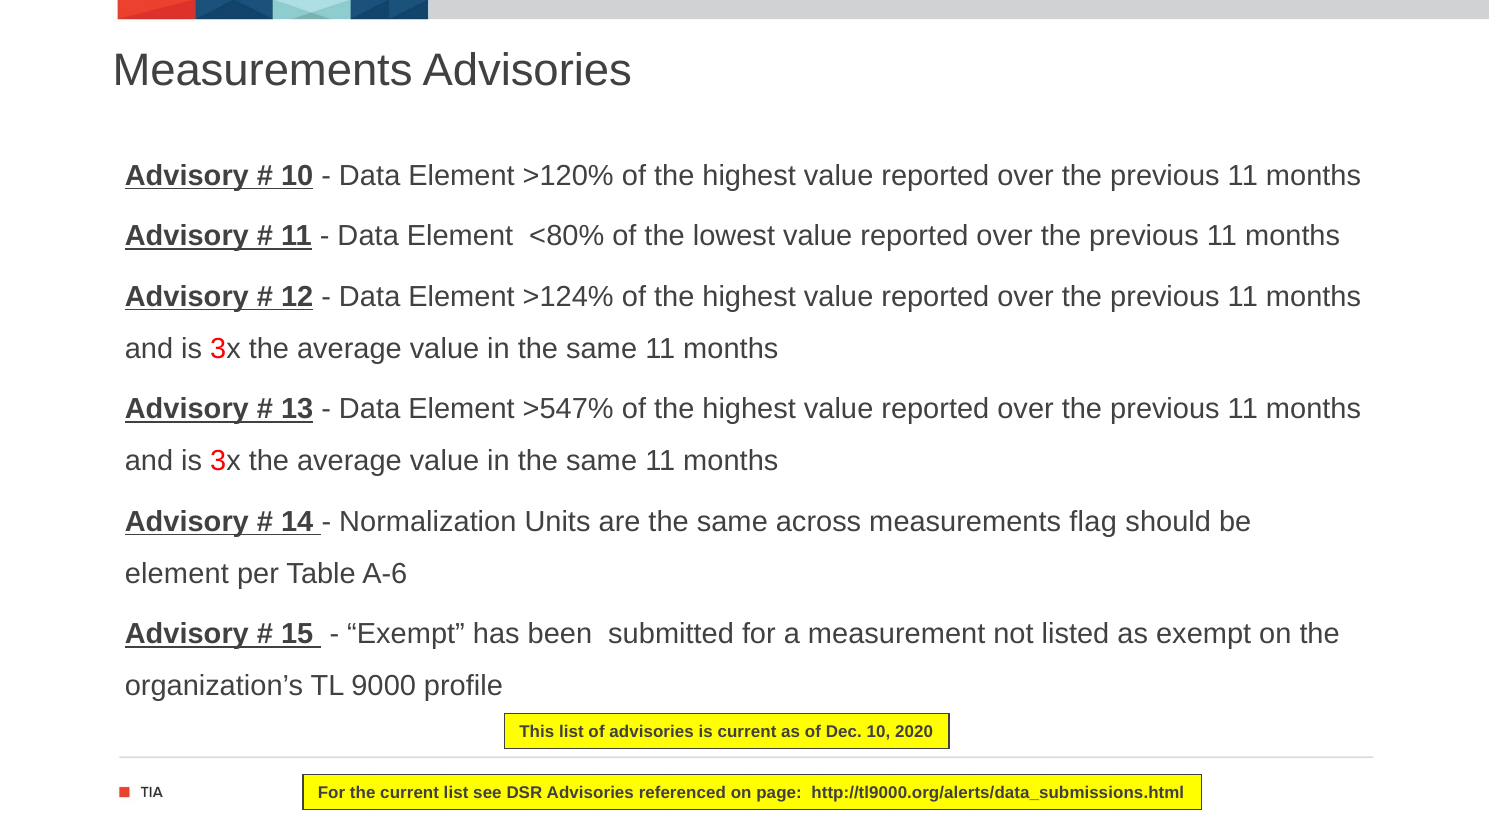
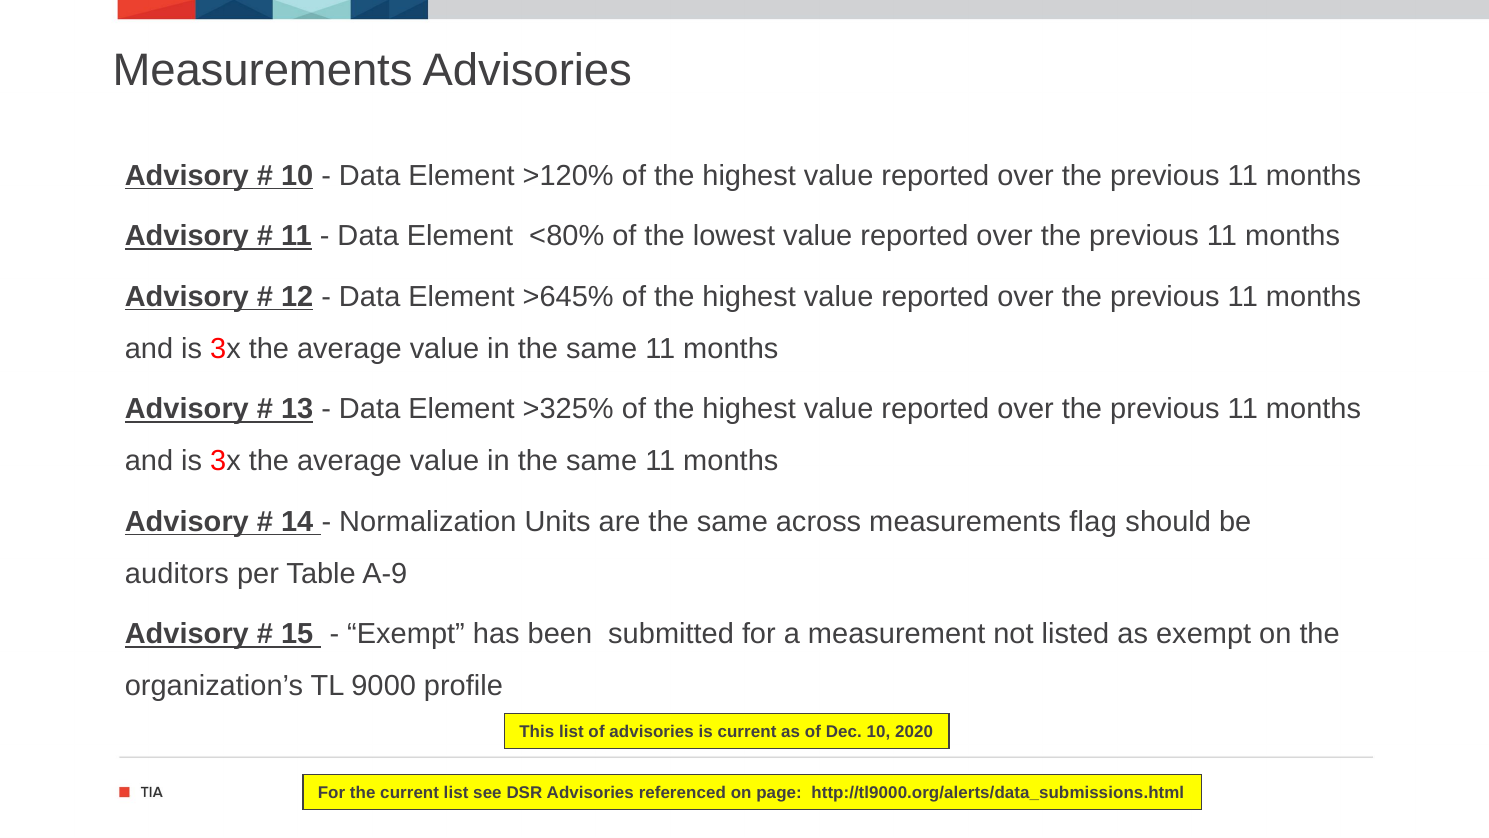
>124%: >124% -> >645%
>547%: >547% -> >325%
element at (177, 573): element -> auditors
A-6: A-6 -> A-9
